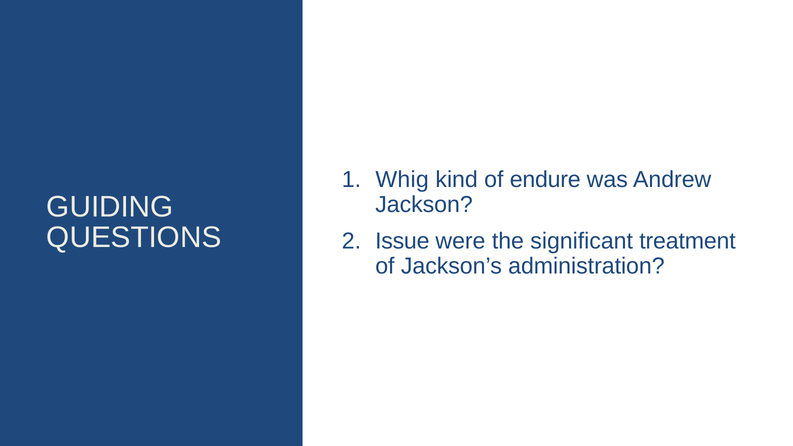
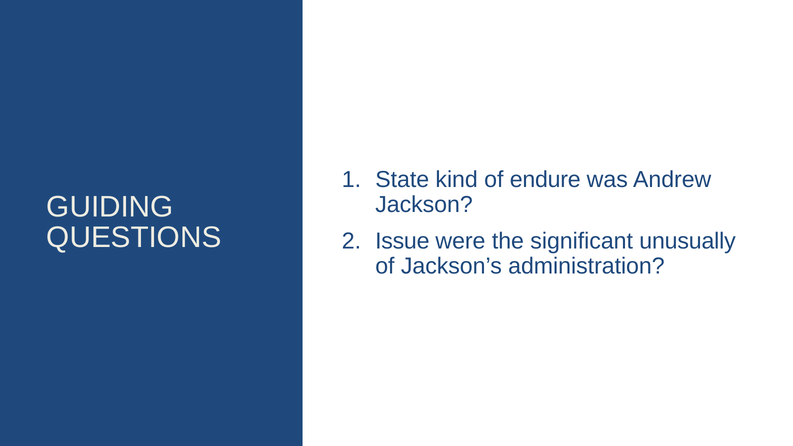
Whig: Whig -> State
treatment: treatment -> unusually
